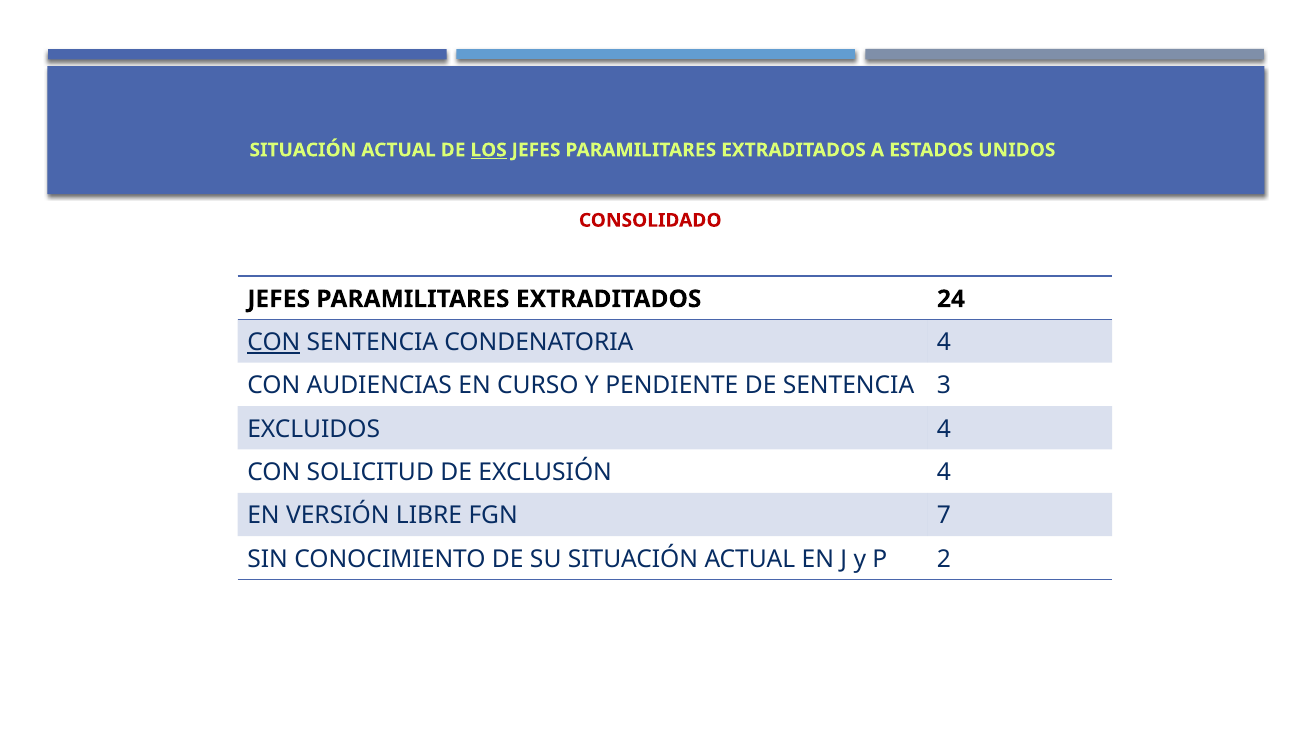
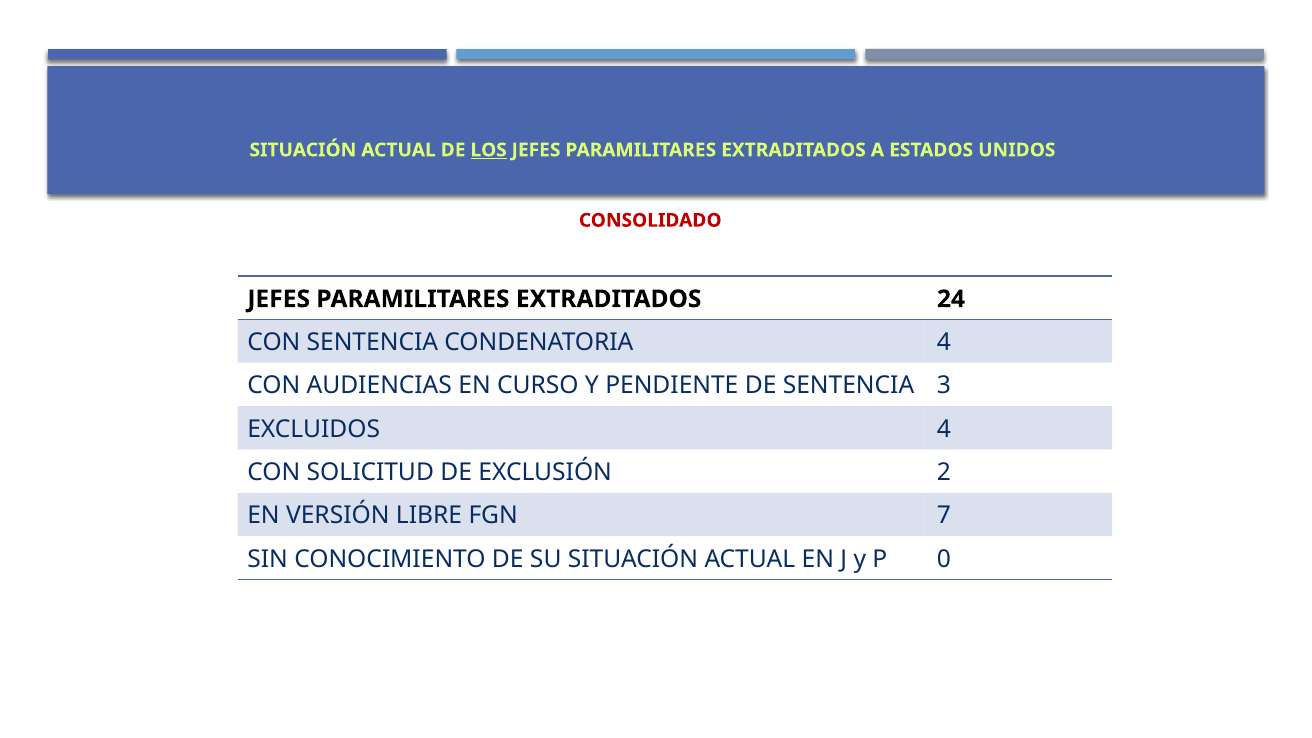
CON at (274, 342) underline: present -> none
EXCLUSIÓN 4: 4 -> 2
2: 2 -> 0
